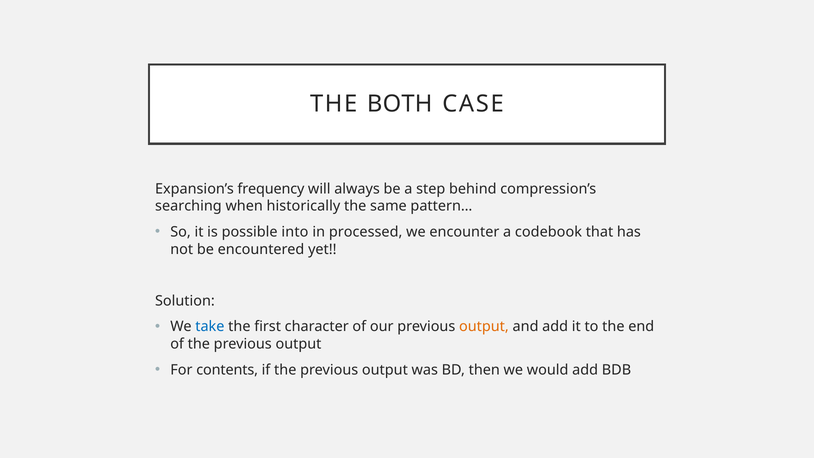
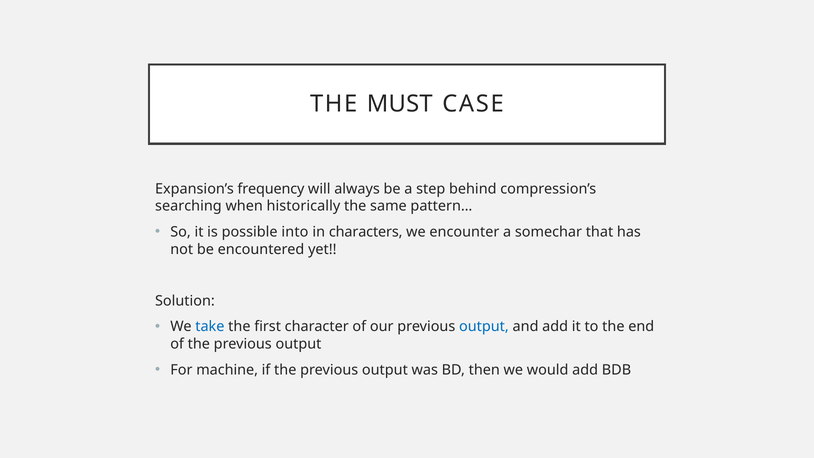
BOTH: BOTH -> MUST
processed: processed -> characters
codebook: codebook -> somechar
output at (484, 327) colour: orange -> blue
contents: contents -> machine
